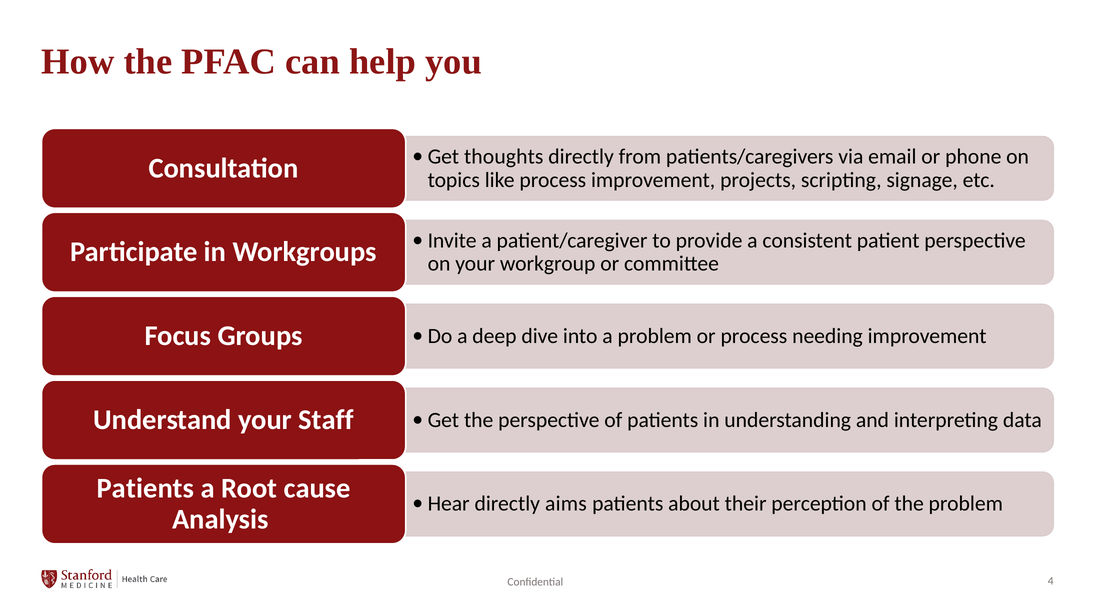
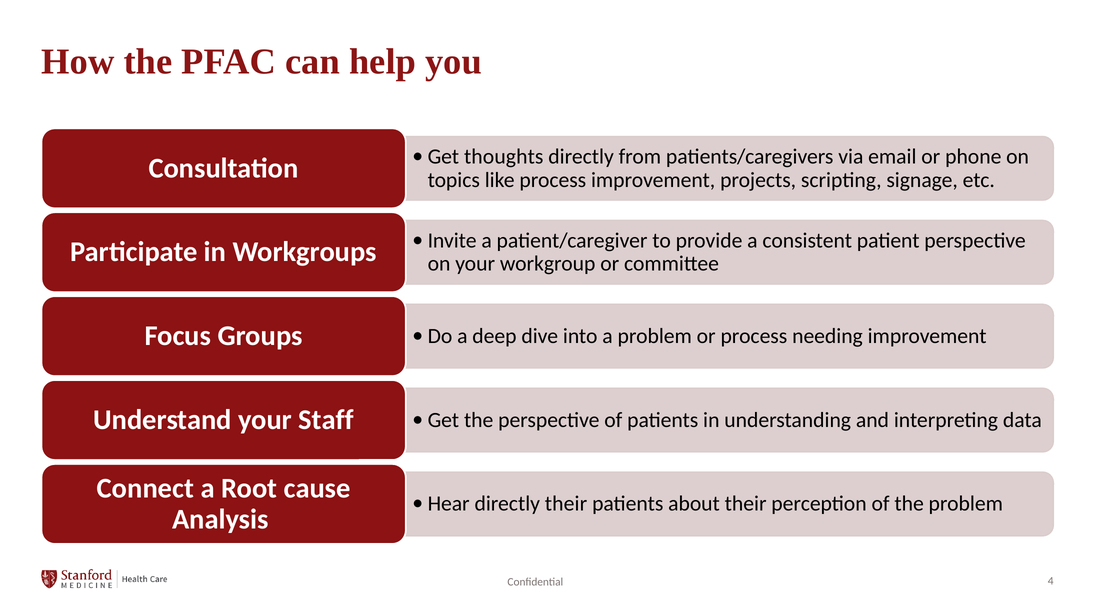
Patients at (145, 488): Patients -> Connect
directly aims: aims -> their
